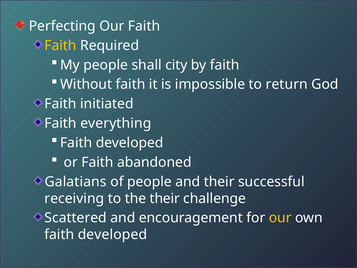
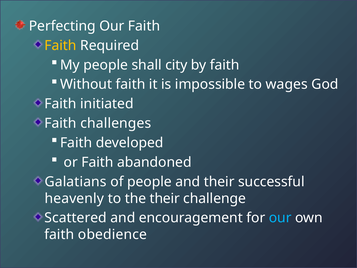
return: return -> wages
everything: everything -> challenges
receiving: receiving -> heavenly
our at (280, 218) colour: yellow -> light blue
developed at (112, 234): developed -> obedience
